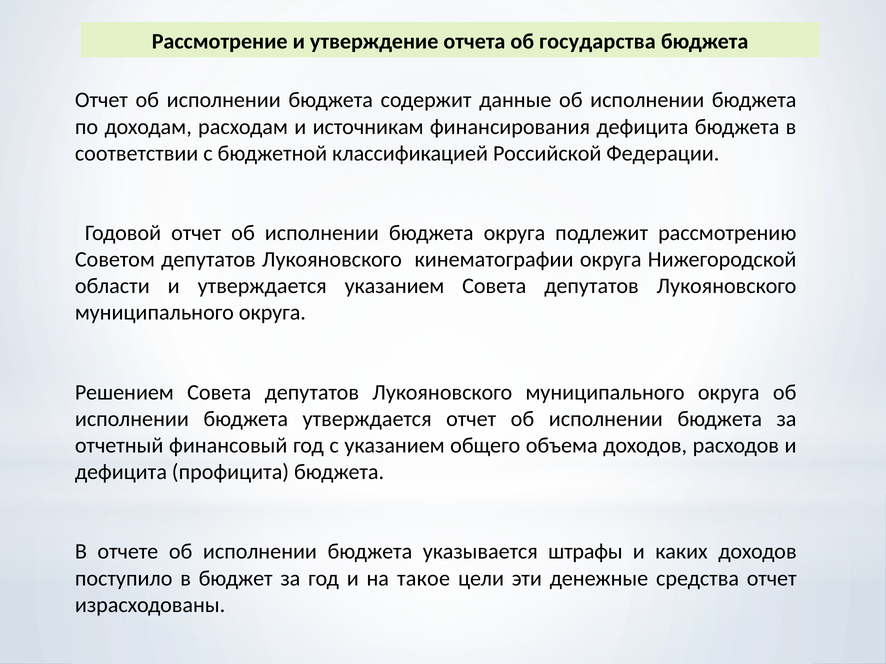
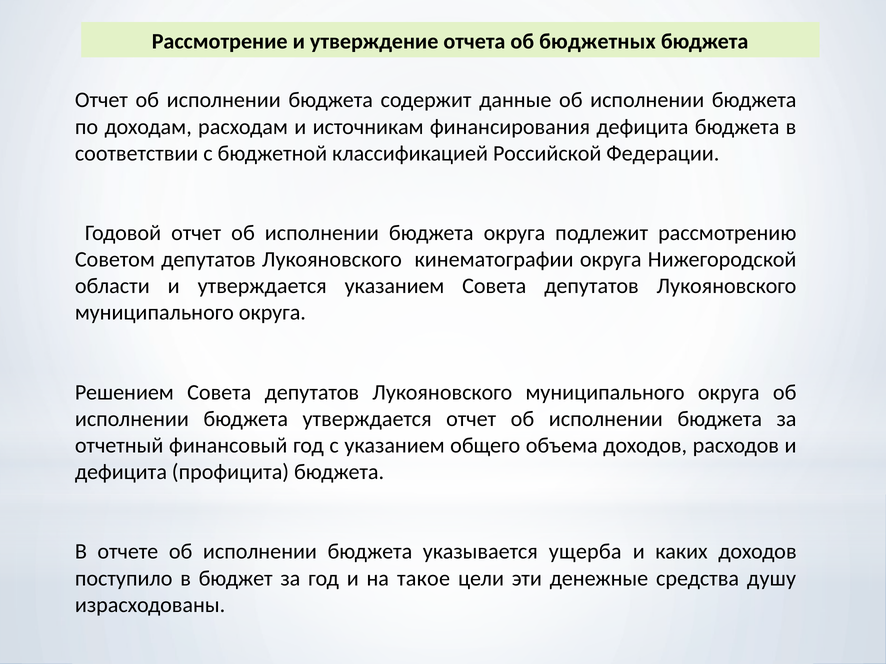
государства: государства -> бюджетных
штрафы: штрафы -> ущерба
средства отчет: отчет -> душу
